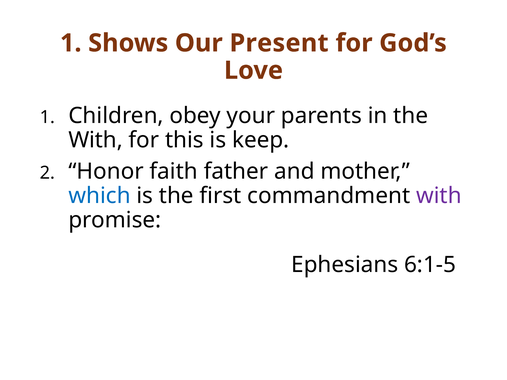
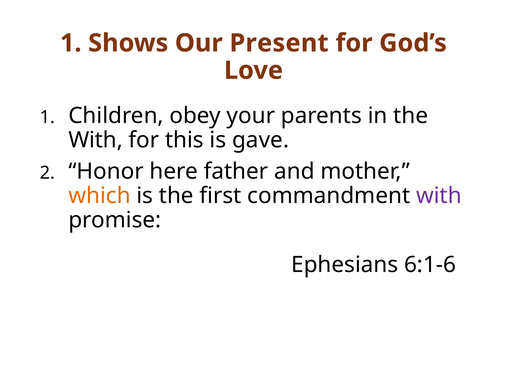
keep: keep -> gave
faith: faith -> here
which colour: blue -> orange
6:1-5: 6:1-5 -> 6:1-6
